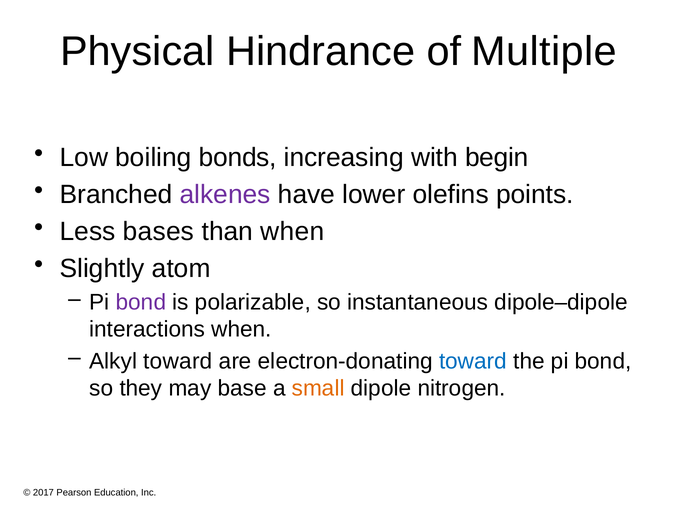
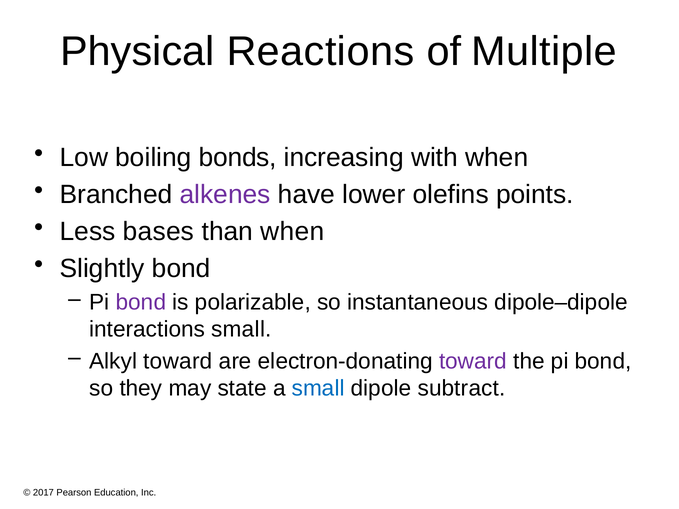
Hindrance: Hindrance -> Reactions
with begin: begin -> when
Slightly atom: atom -> bond
interactions when: when -> small
toward at (473, 361) colour: blue -> purple
base: base -> state
small at (318, 389) colour: orange -> blue
nitrogen: nitrogen -> subtract
